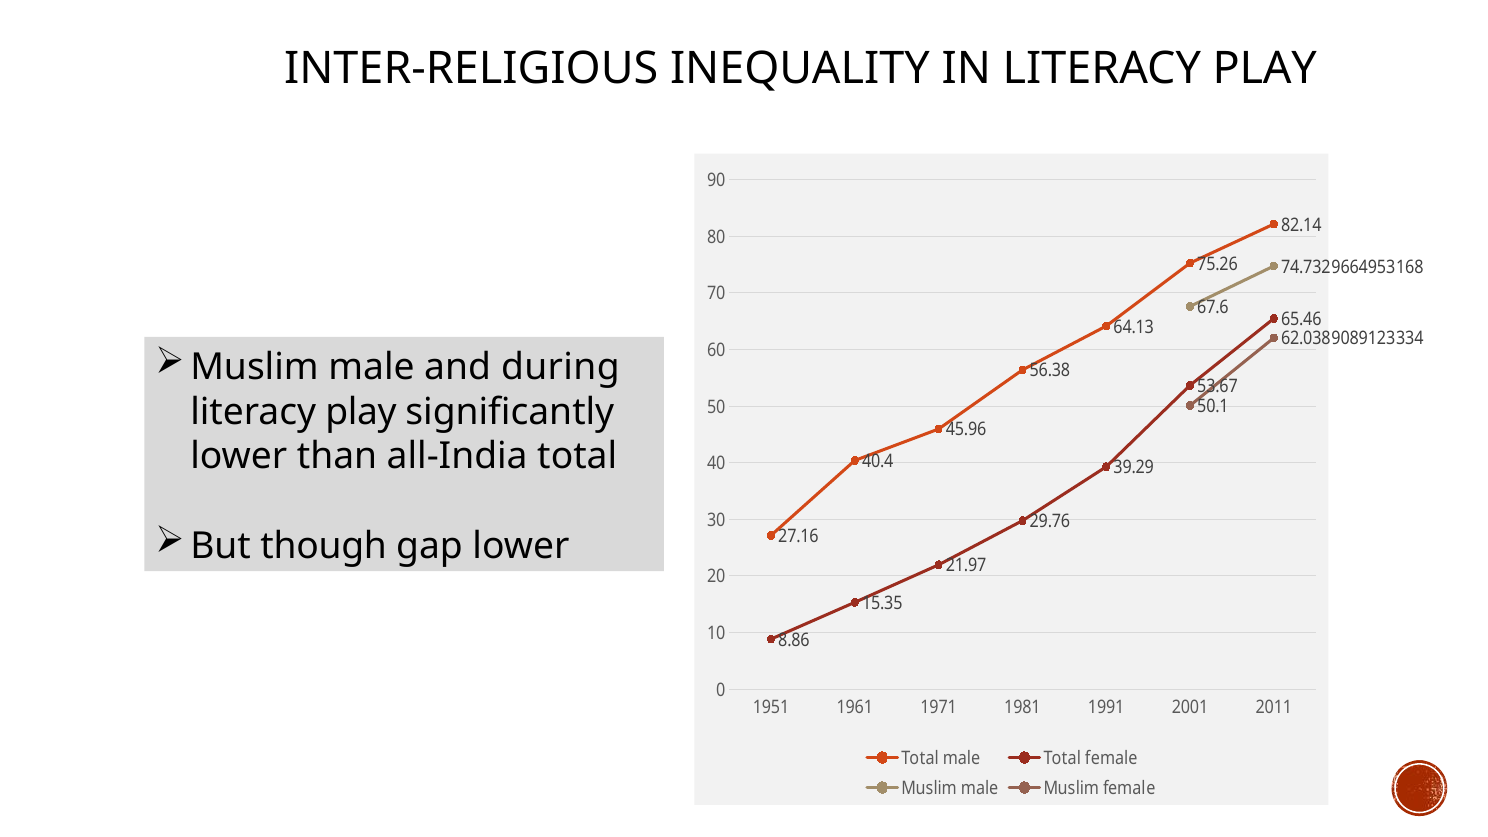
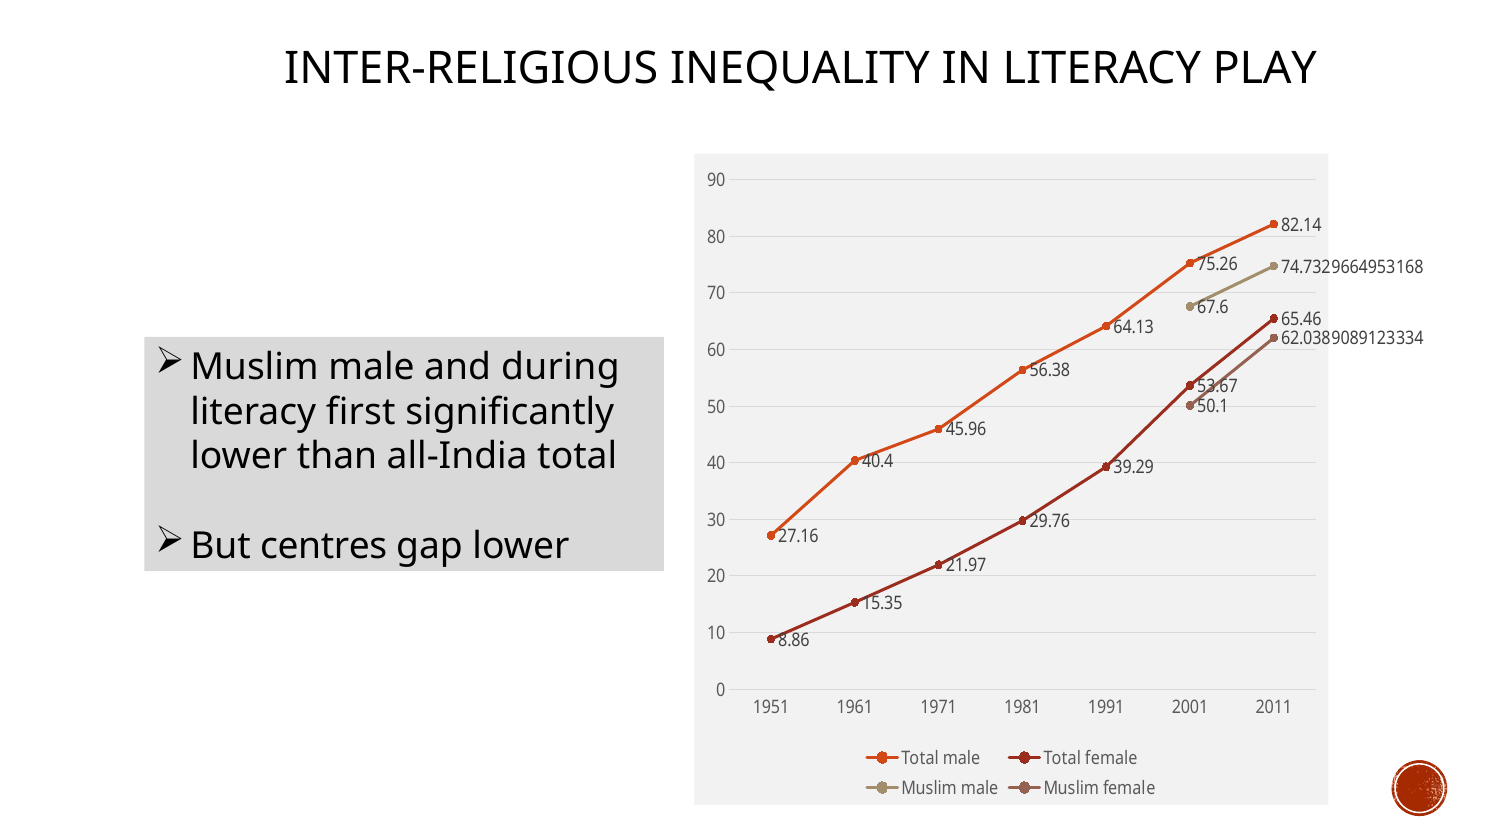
play at (361, 412): play -> first
though: though -> centres
